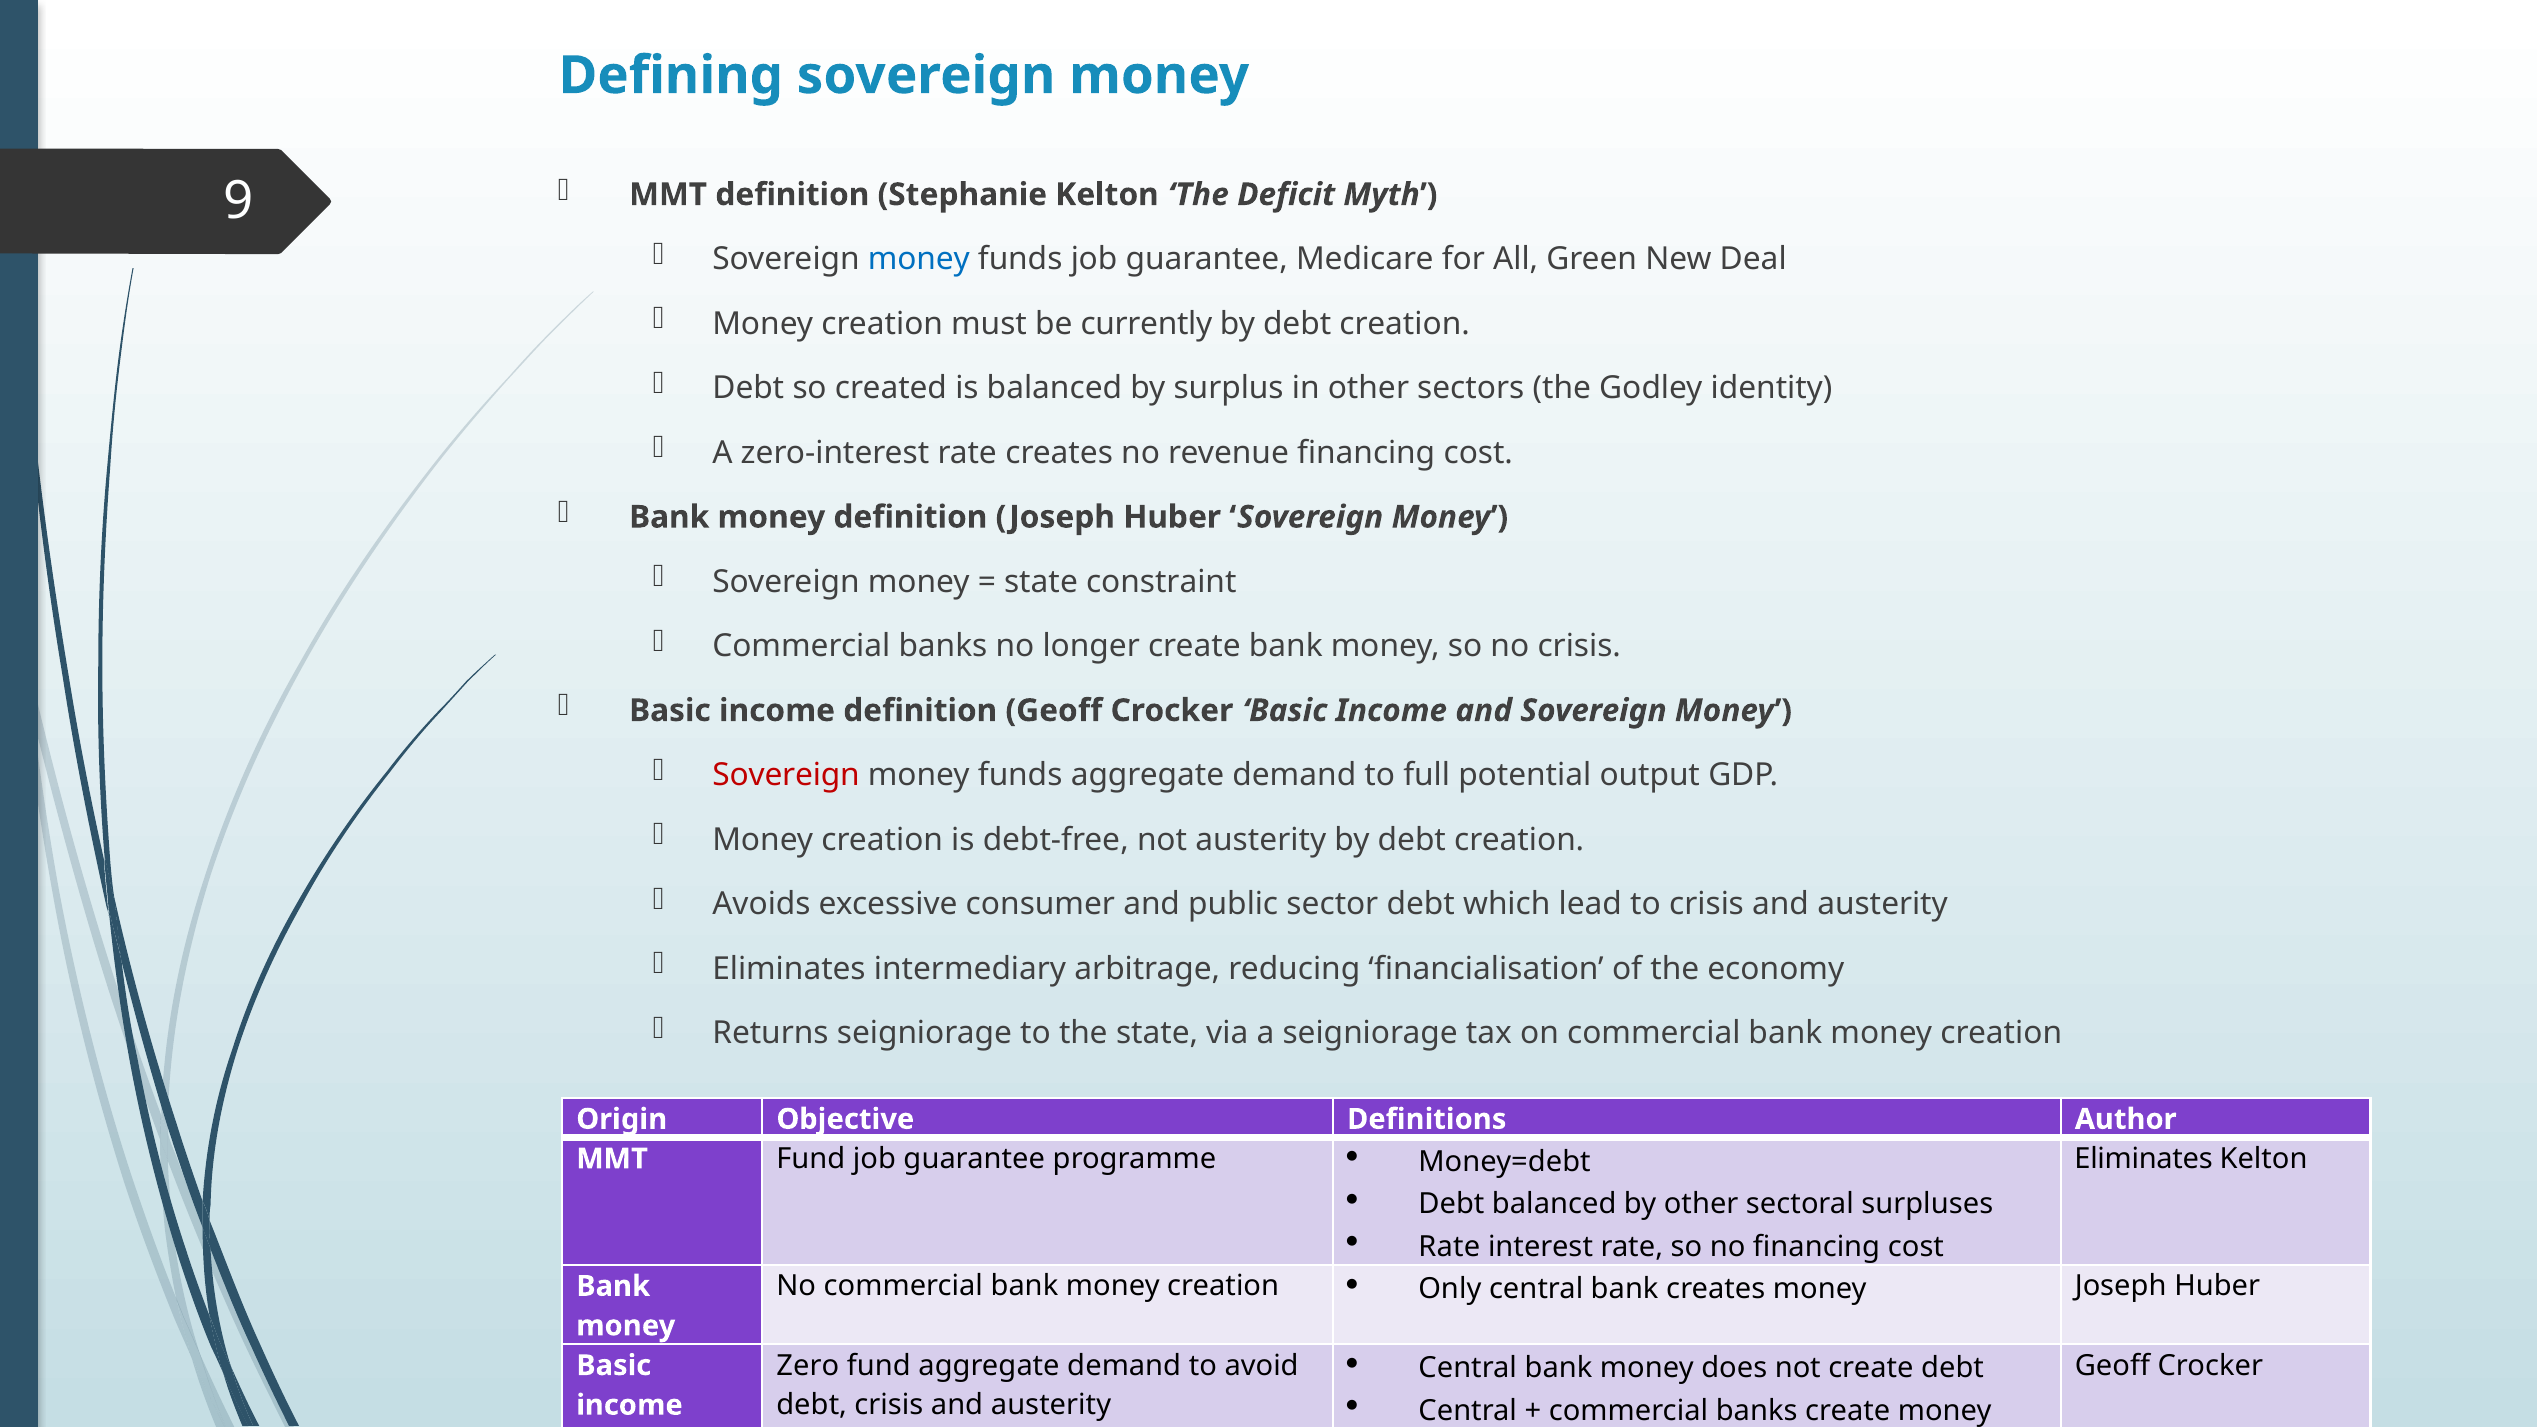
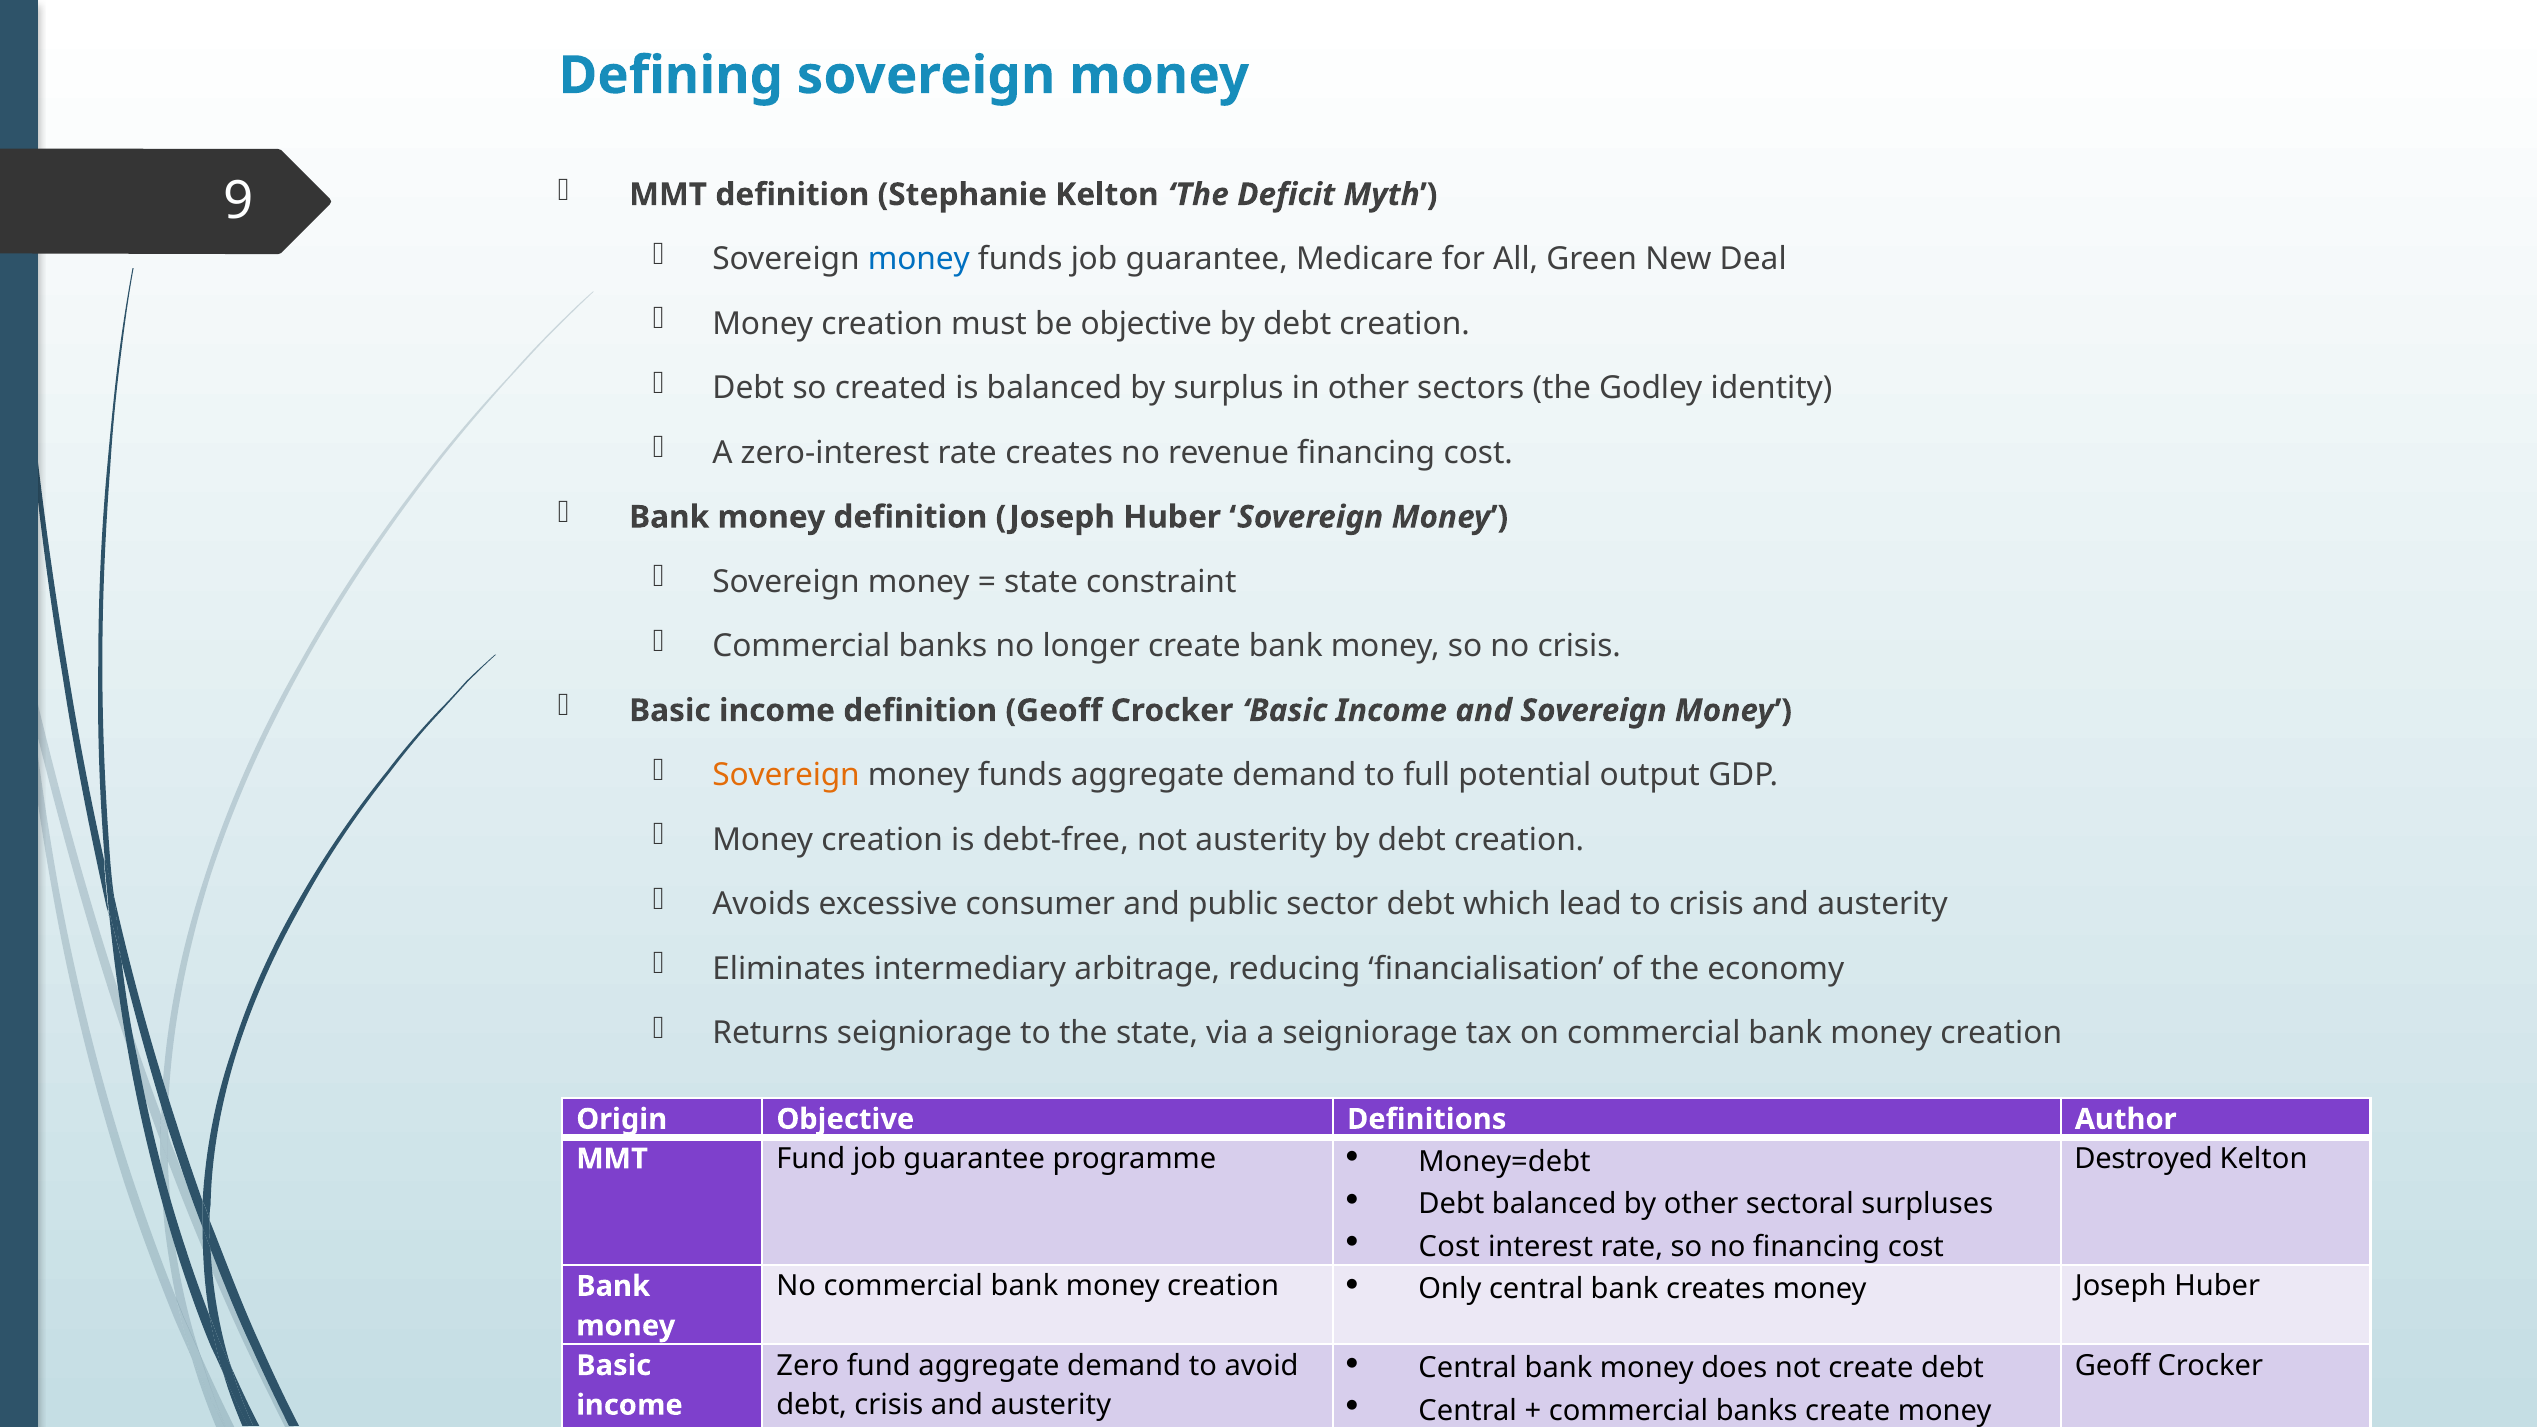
be currently: currently -> objective
Sovereign at (786, 775) colour: red -> orange
Eliminates at (2144, 1159): Eliminates -> Destroyed
Rate at (1449, 1247): Rate -> Cost
